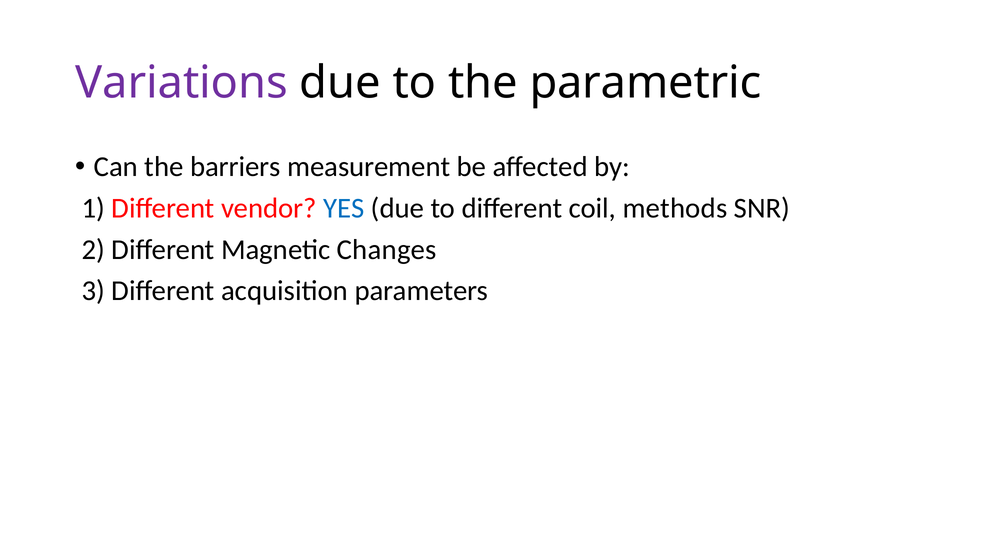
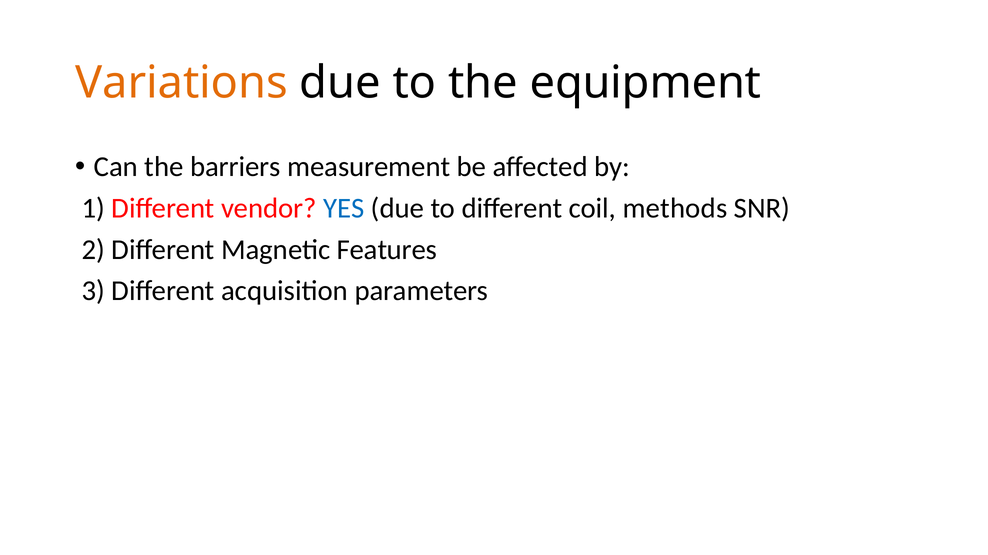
Variations colour: purple -> orange
parametric: parametric -> equipment
Changes: Changes -> Features
